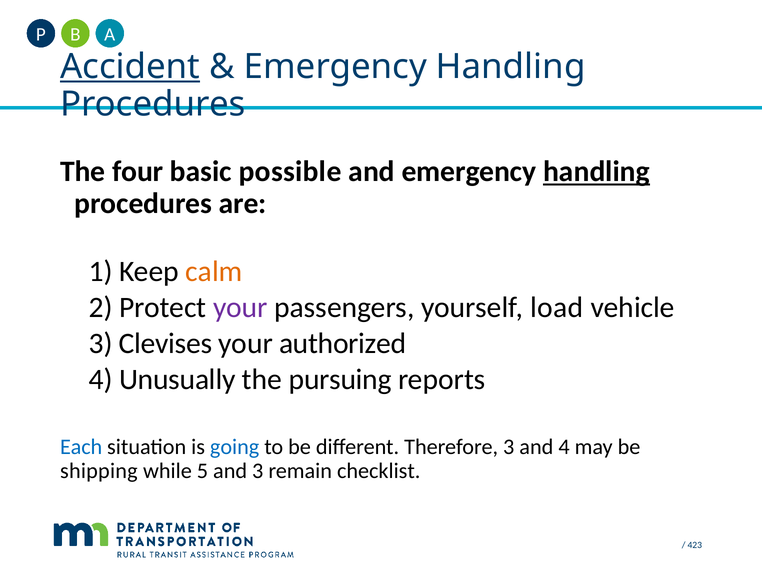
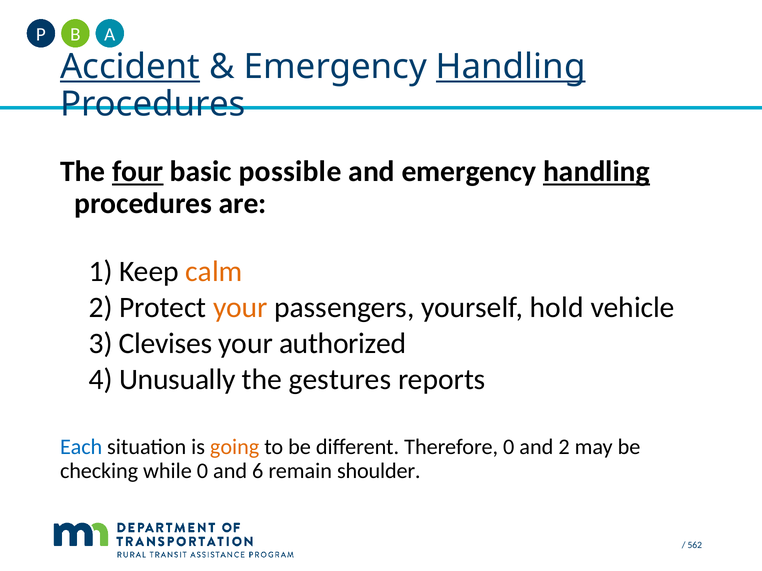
Handling at (511, 67) underline: none -> present
four underline: none -> present
your at (240, 308) colour: purple -> orange
load: load -> hold
pursuing: pursuing -> gestures
going colour: blue -> orange
Therefore 3: 3 -> 0
and 4: 4 -> 2
shipping: shipping -> checking
while 5: 5 -> 0
and 3: 3 -> 6
checklist: checklist -> shoulder
423: 423 -> 562
